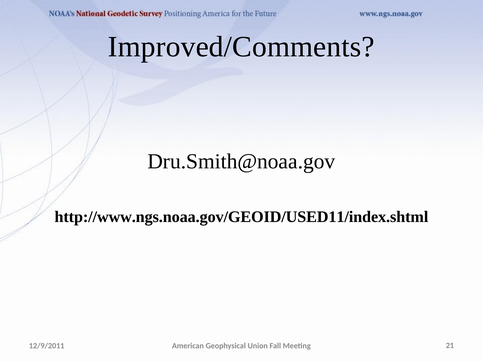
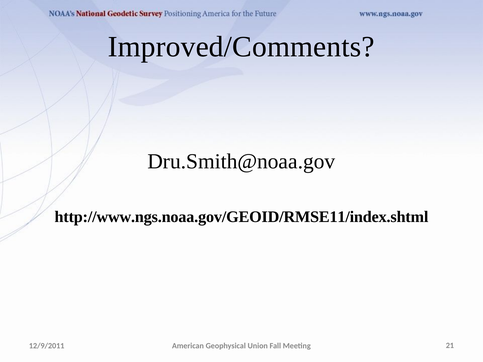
http://www.ngs.noaa.gov/GEOID/USED11/index.shtml: http://www.ngs.noaa.gov/GEOID/USED11/index.shtml -> http://www.ngs.noaa.gov/GEOID/RMSE11/index.shtml
